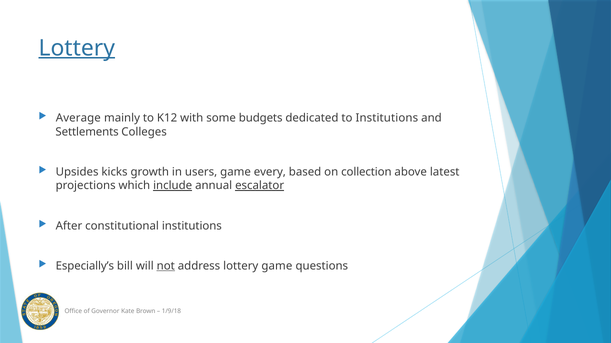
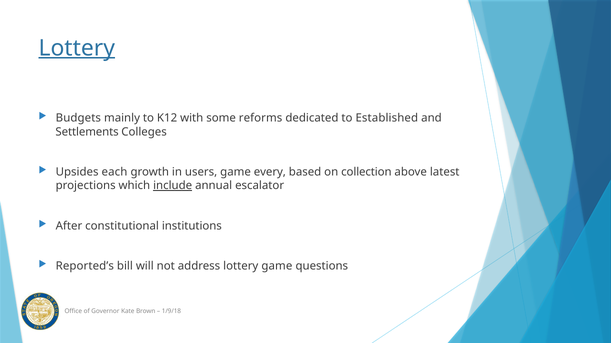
Average: Average -> Budgets
budgets: budgets -> reforms
to Institutions: Institutions -> Established
kicks: kicks -> each
escalator underline: present -> none
Especially’s: Especially’s -> Reported’s
not underline: present -> none
